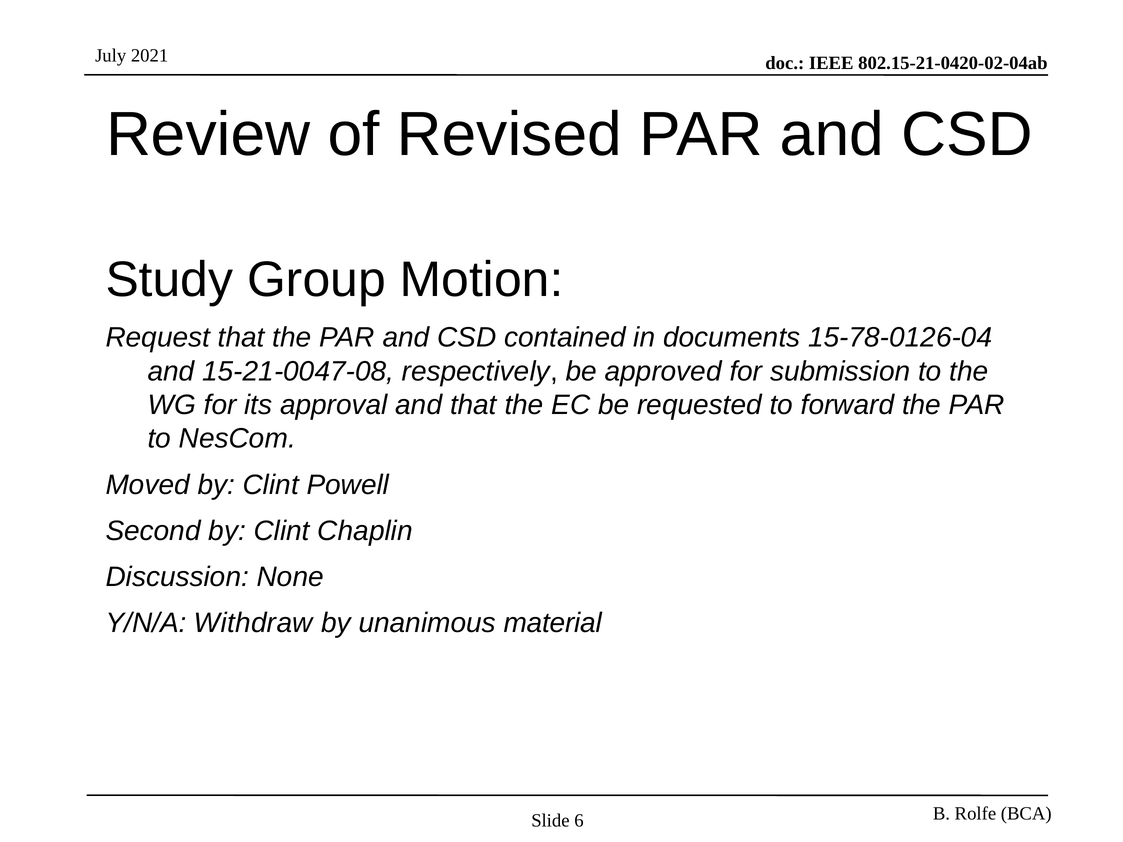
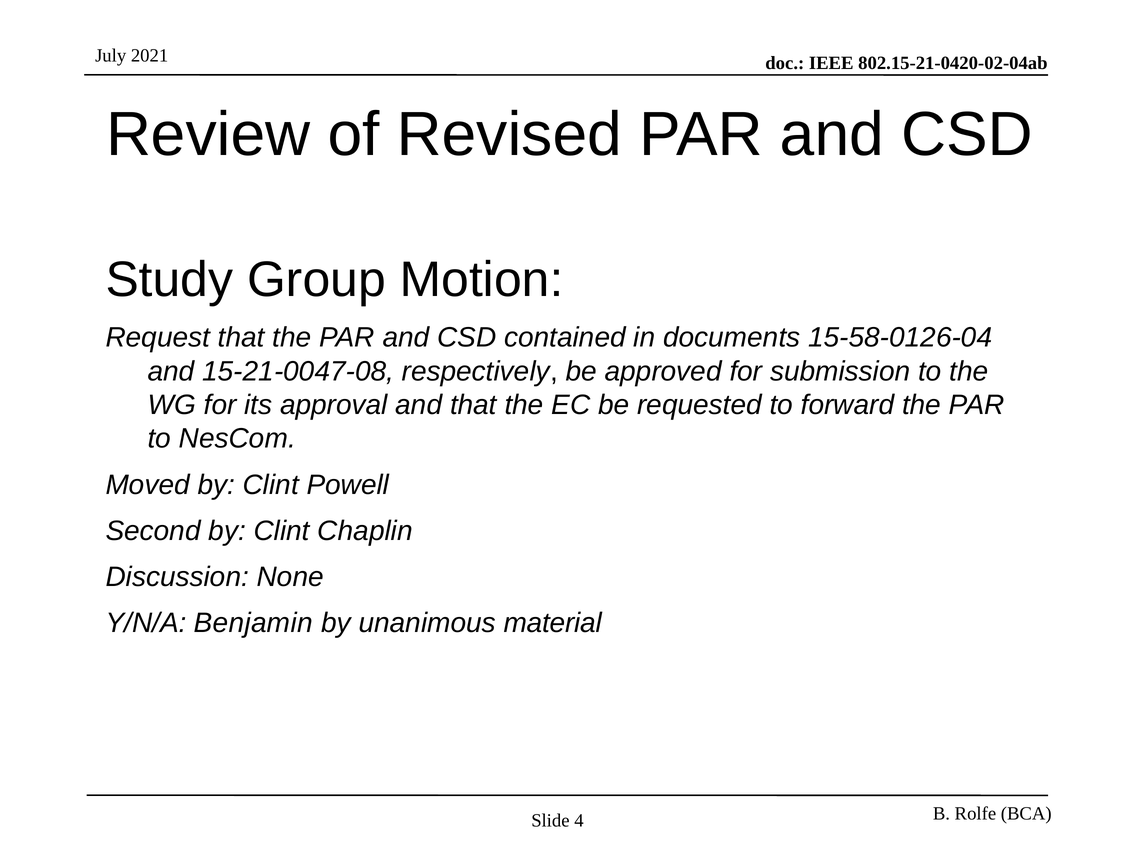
15-78-0126-04: 15-78-0126-04 -> 15-58-0126-04
Withdraw: Withdraw -> Benjamin
6: 6 -> 4
